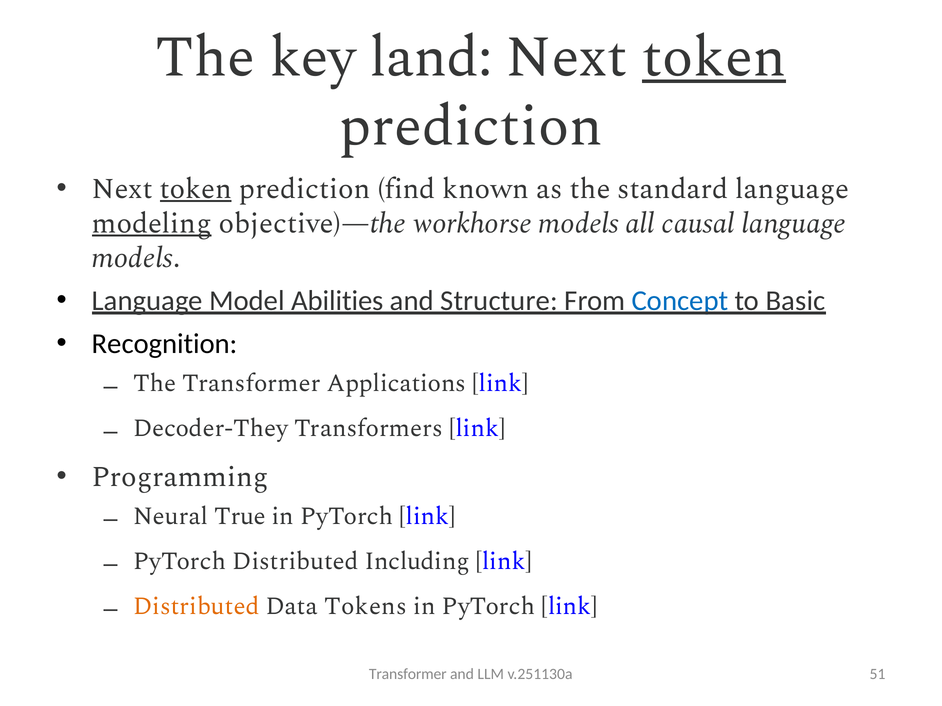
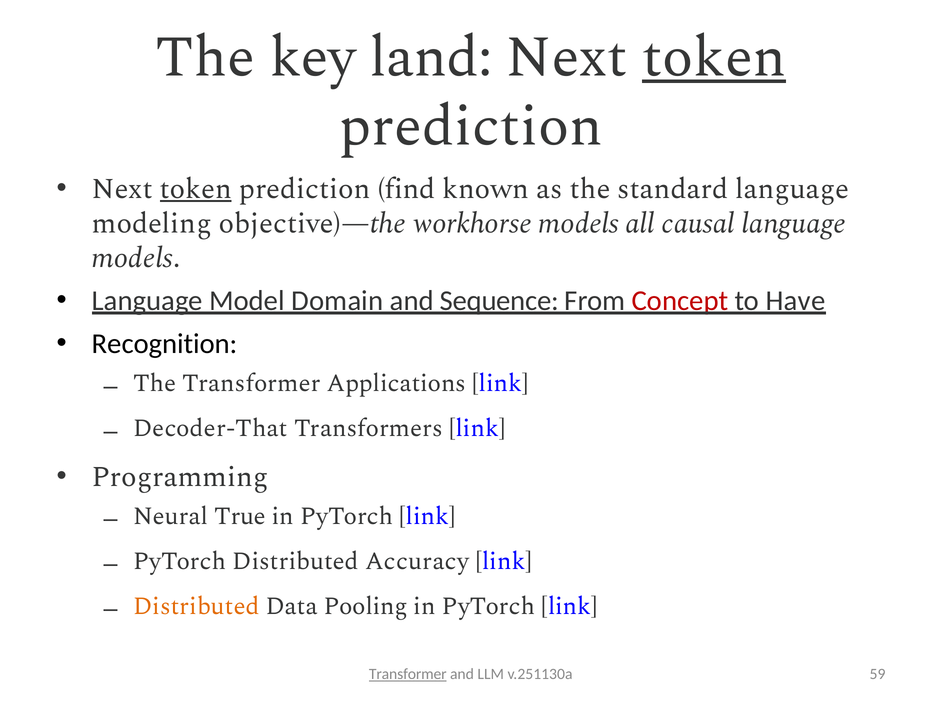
modeling underline: present -> none
Abilities: Abilities -> Domain
Structure: Structure -> Sequence
Concept colour: blue -> red
Basic: Basic -> Have
Decoder-They: Decoder-They -> Decoder-That
Including: Including -> Accuracy
Tokens: Tokens -> Pooling
Transformer at (408, 675) underline: none -> present
51: 51 -> 59
